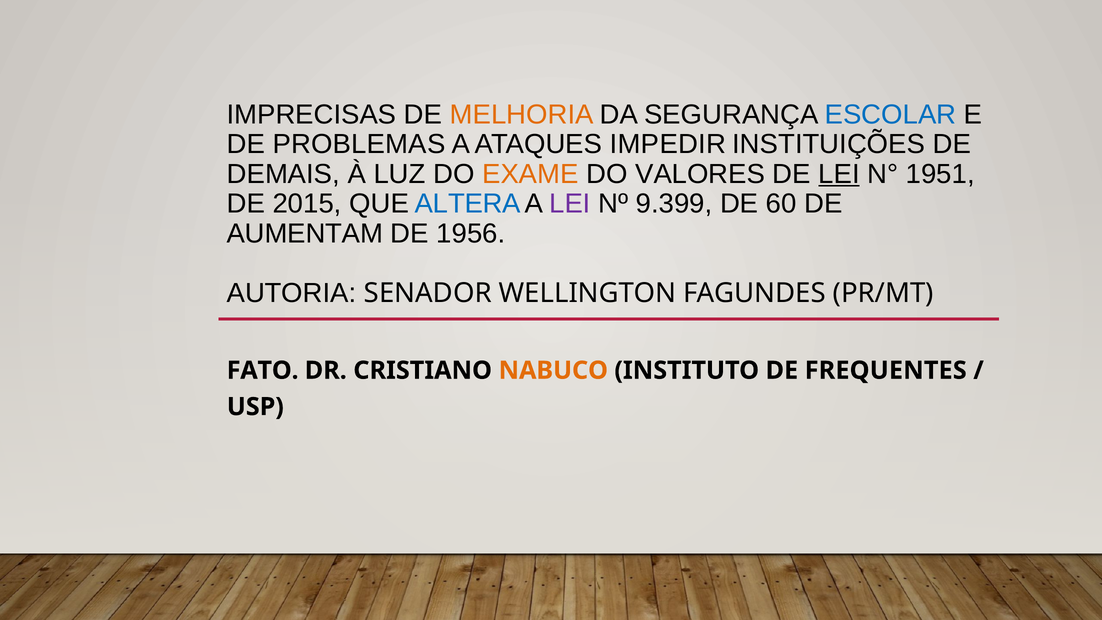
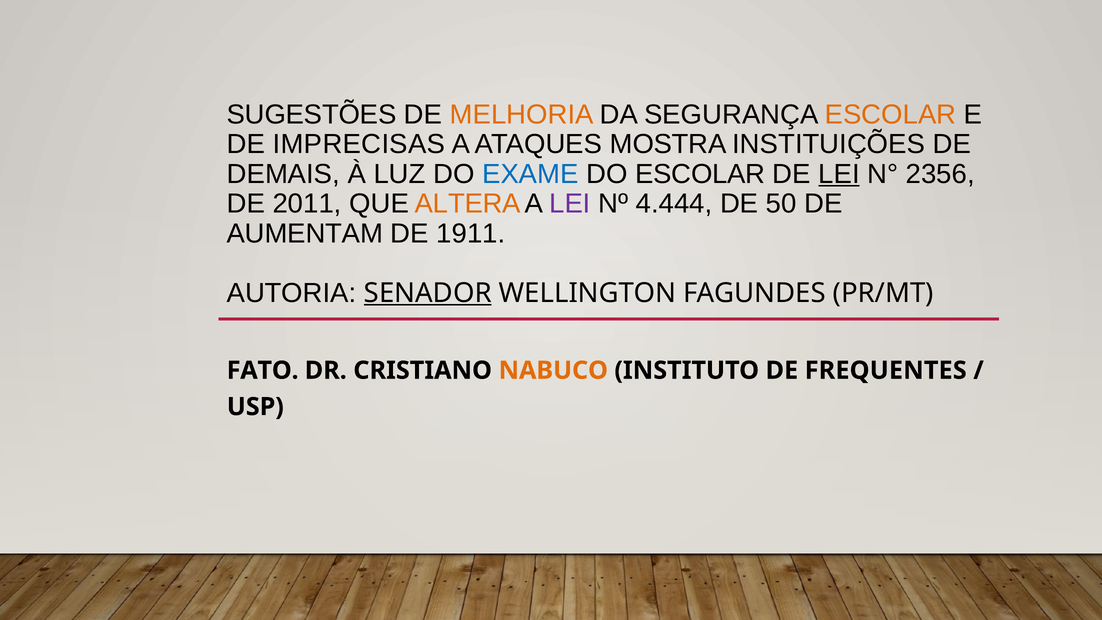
IMPRECISAS: IMPRECISAS -> SUGESTÕES
ESCOLAR at (890, 114) colour: blue -> orange
PROBLEMAS: PROBLEMAS -> IMPRECISAS
IMPEDIR: IMPEDIR -> MOSTRA
EXAME colour: orange -> blue
DO VALORES: VALORES -> ESCOLAR
1951: 1951 -> 2356
2015: 2015 -> 2011
ALTERA colour: blue -> orange
9.399: 9.399 -> 4.444
60: 60 -> 50
1956: 1956 -> 1911
SENADOR underline: none -> present
